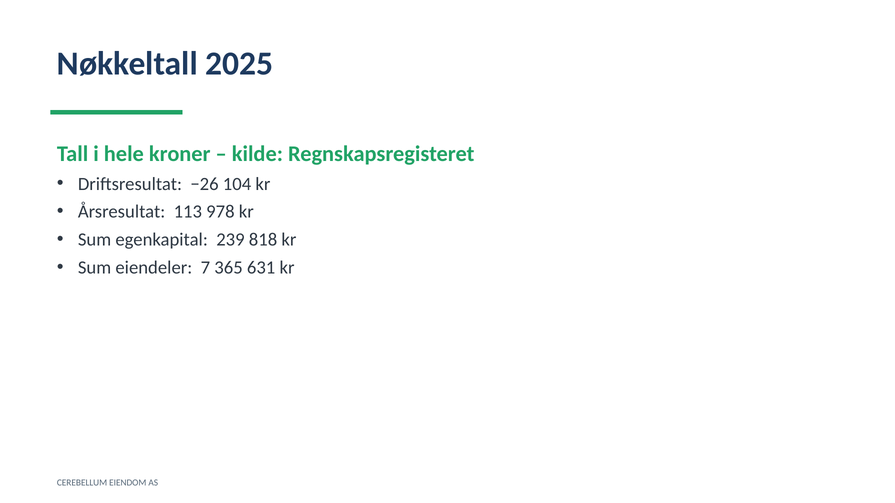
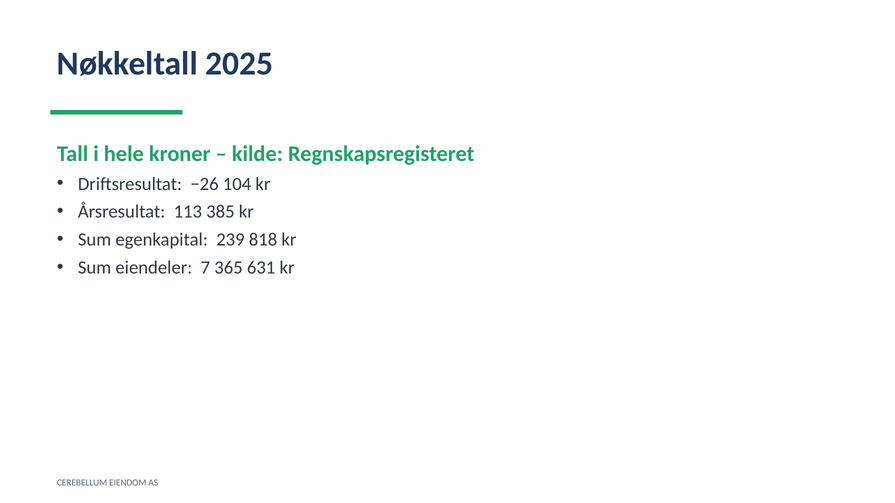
978: 978 -> 385
